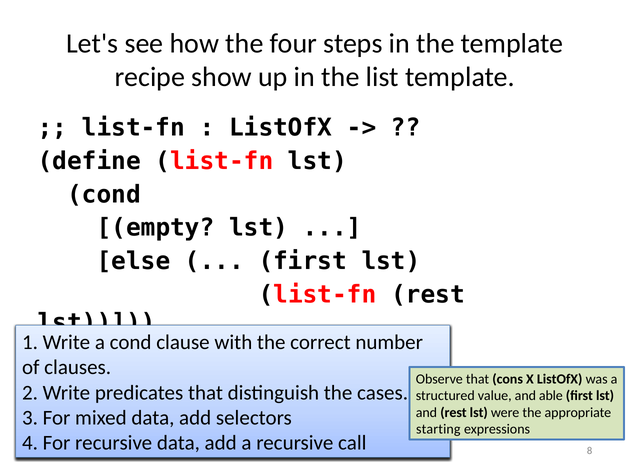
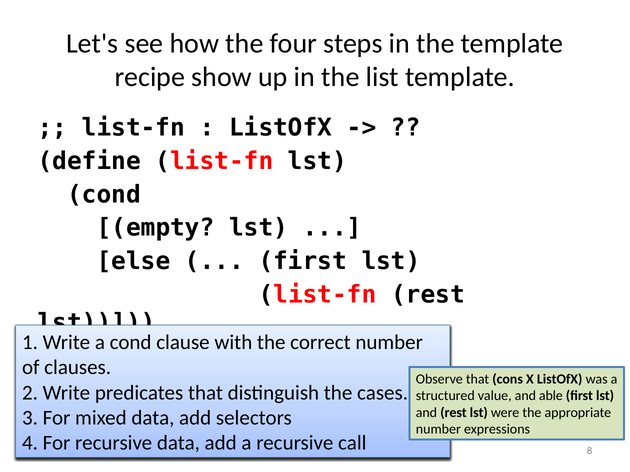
starting at (438, 430): starting -> number
